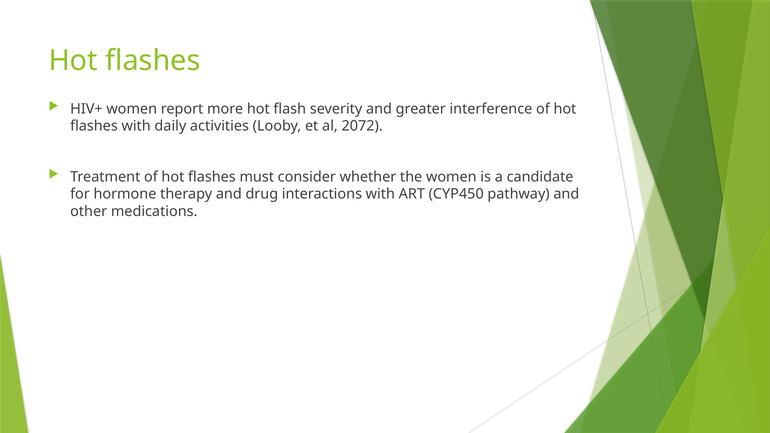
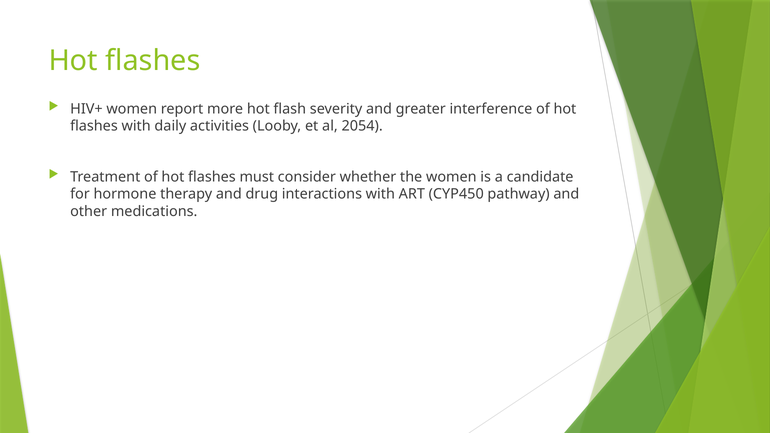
2072: 2072 -> 2054
